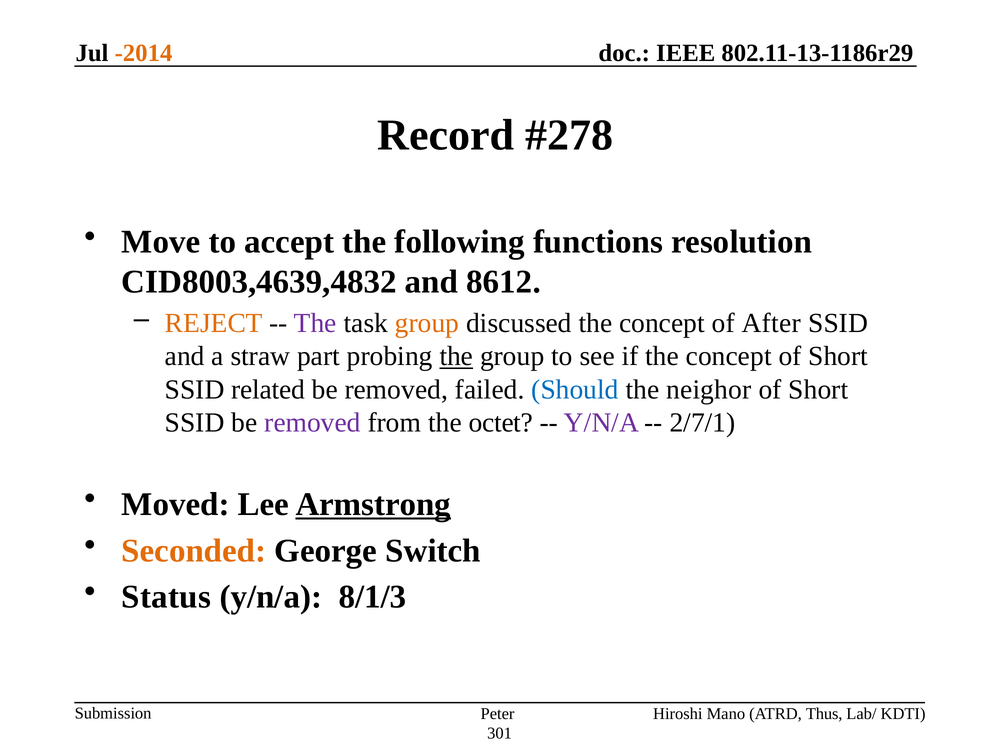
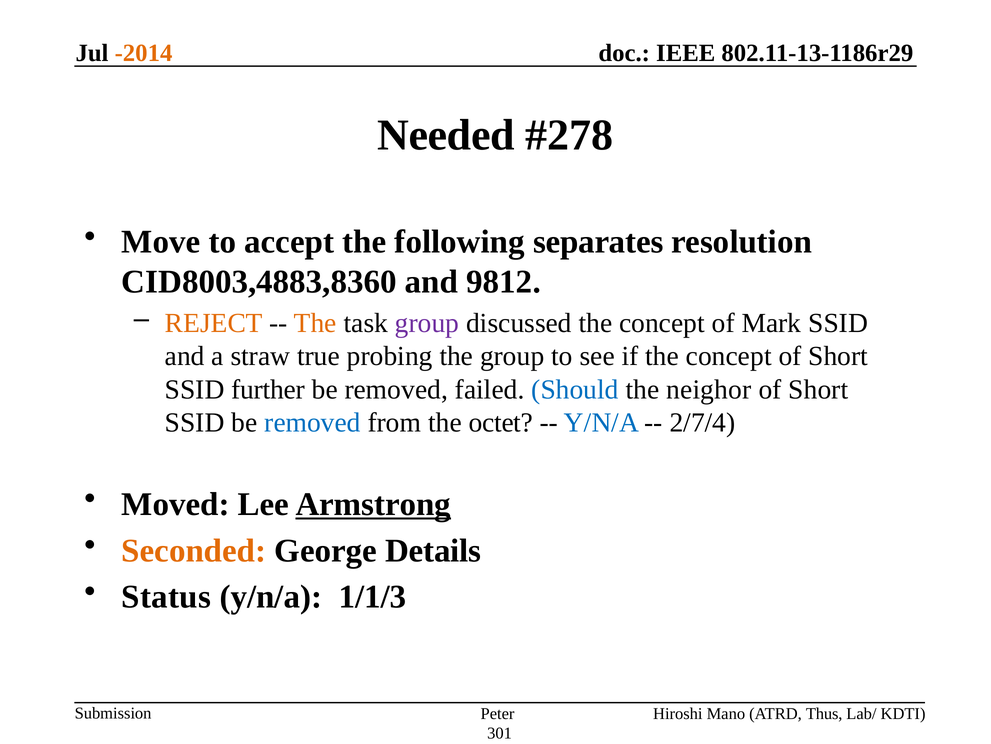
Record: Record -> Needed
functions: functions -> separates
CID8003,4639,4832: CID8003,4639,4832 -> CID8003,4883,8360
8612: 8612 -> 9812
The at (315, 323) colour: purple -> orange
group at (427, 323) colour: orange -> purple
After: After -> Mark
part: part -> true
the at (456, 356) underline: present -> none
related: related -> further
removed at (312, 422) colour: purple -> blue
Y/N/A at (601, 422) colour: purple -> blue
2/7/1: 2/7/1 -> 2/7/4
Switch: Switch -> Details
8/1/3: 8/1/3 -> 1/1/3
